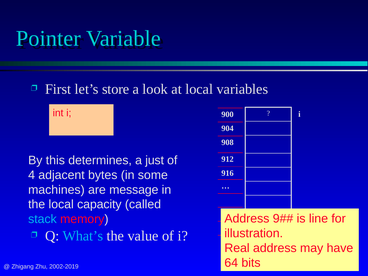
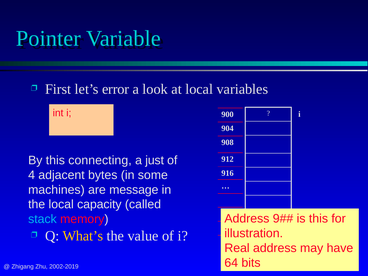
store: store -> error
determines: determines -> connecting
is line: line -> this
What’s colour: light blue -> yellow
